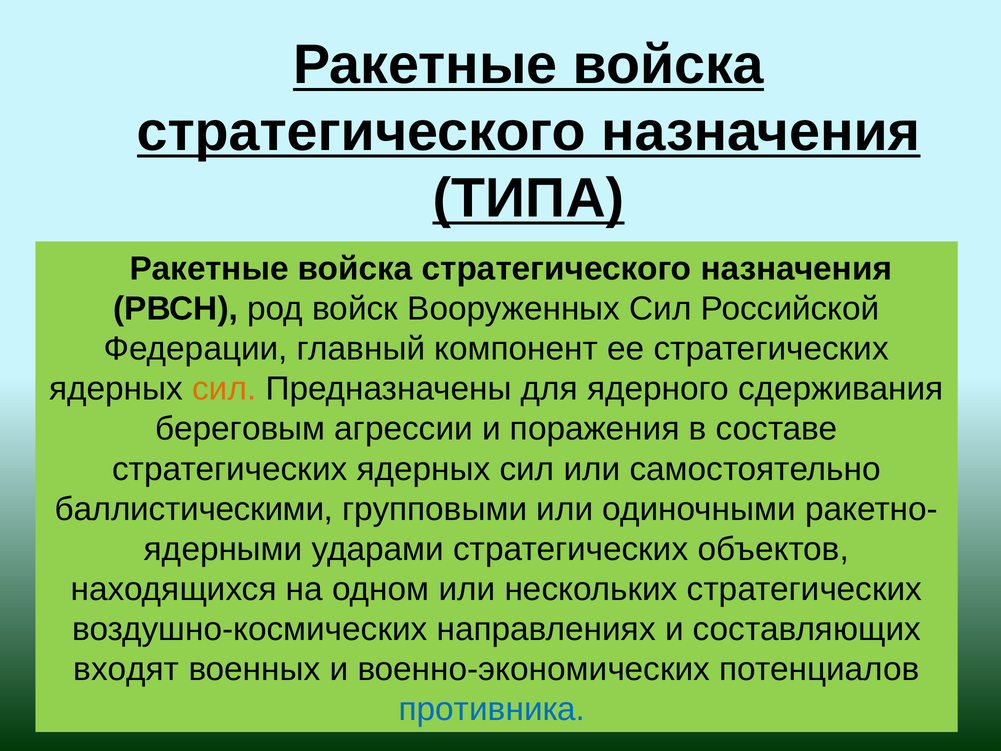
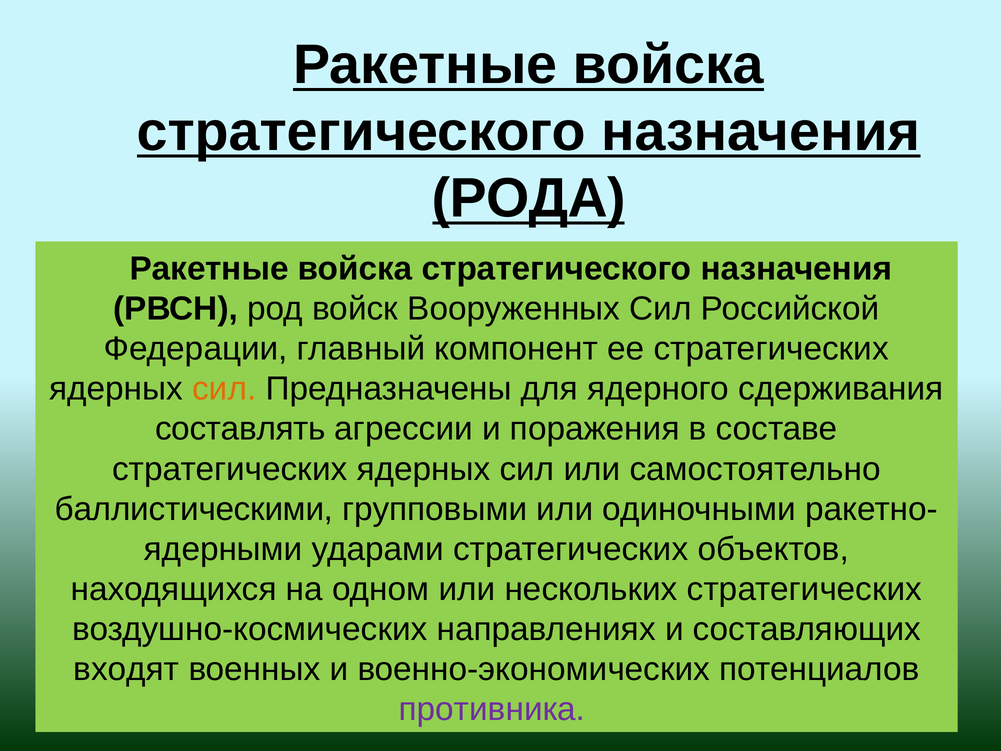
ТИПА: ТИПА -> РОДА
береговым: береговым -> составлять
противника colour: blue -> purple
